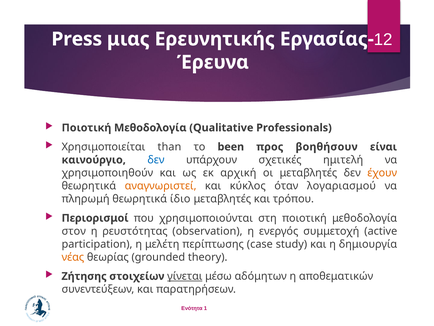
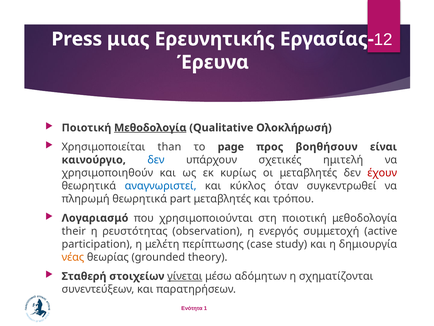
Μεθοδολογία at (150, 128) underline: none -> present
Professionals: Professionals -> Ολοκλήρωσή
been: been -> page
αρχική: αρχική -> κυρίως
έχουν colour: orange -> red
αναγνωριστεί colour: orange -> blue
λογαριασμού: λογαριασμού -> συγκεντρωθεί
ίδιο: ίδιο -> part
Περιορισμοί: Περιορισμοί -> Λογαριασμό
στον: στον -> their
Ζήτησης: Ζήτησης -> Σταθερή
αποθεματικών: αποθεματικών -> σχηματίζονται
